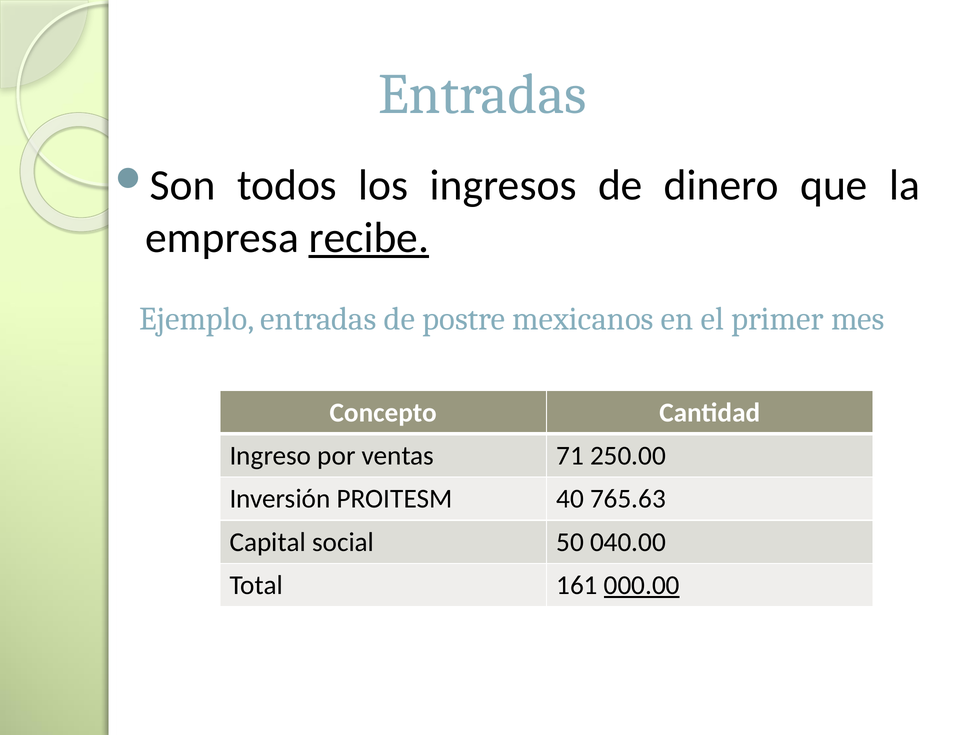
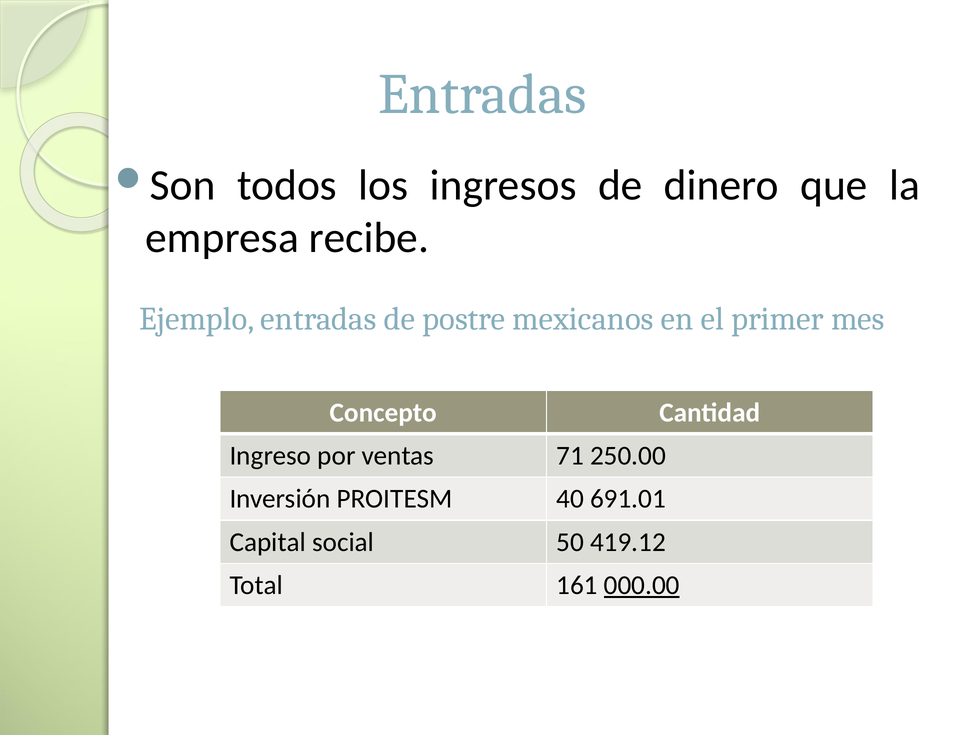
recibe underline: present -> none
765.63: 765.63 -> 691.01
040.00: 040.00 -> 419.12
